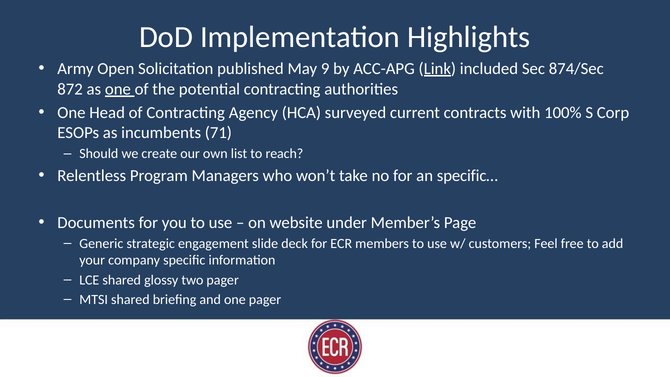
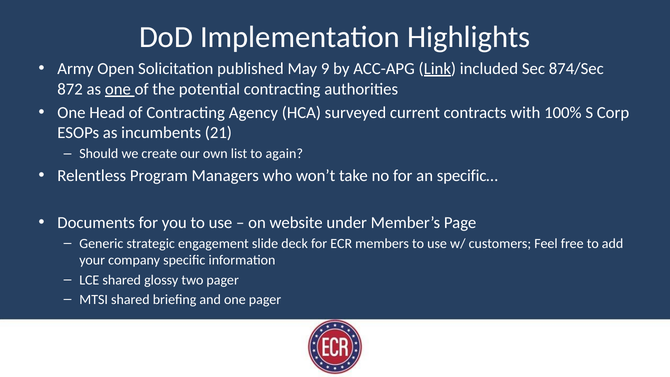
71: 71 -> 21
reach: reach -> again
